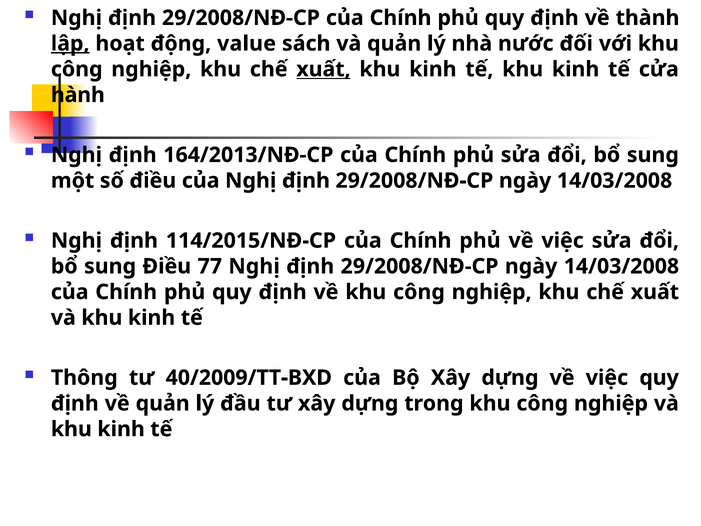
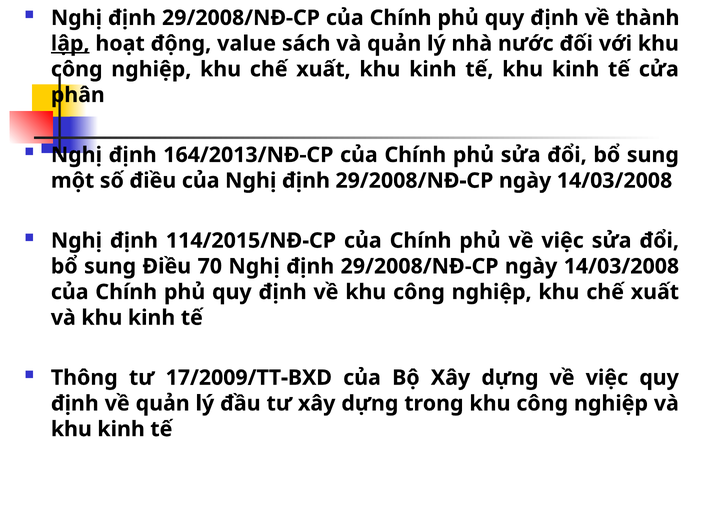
xuất at (323, 69) underline: present -> none
hành: hành -> phân
77: 77 -> 70
40/2009/TT-BXD: 40/2009/TT-BXD -> 17/2009/TT-BXD
